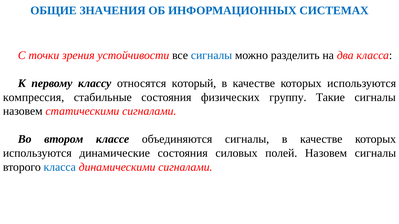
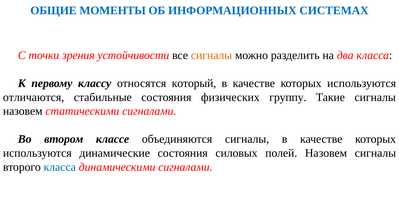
ЗНАЧЕНИЯ: ЗНАЧЕНИЯ -> МОМЕНТЫ
сигналы at (212, 55) colour: blue -> orange
компрессия: компрессия -> отличаются
